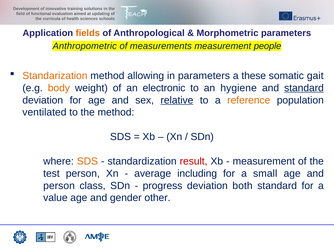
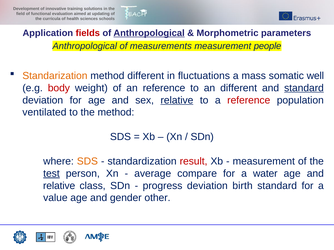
fields colour: orange -> red
Anthropological at (149, 33) underline: none -> present
Anthropometric at (85, 46): Anthropometric -> Anthropological
method allowing: allowing -> different
in parameters: parameters -> fluctuations
these: these -> mass
gait: gait -> well
body colour: orange -> red
an electronic: electronic -> reference
an hygiene: hygiene -> different
reference at (249, 100) colour: orange -> red
test underline: none -> present
including: including -> compare
small: small -> water
person at (59, 186): person -> relative
both: both -> birth
